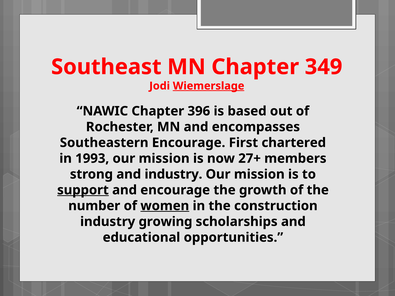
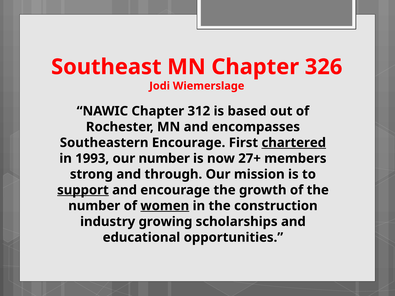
349: 349 -> 326
Wiemerslage underline: present -> none
396: 396 -> 312
chartered underline: none -> present
1993 our mission: mission -> number
and industry: industry -> through
